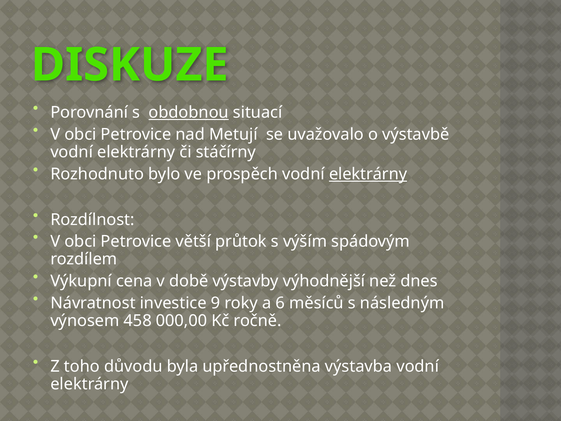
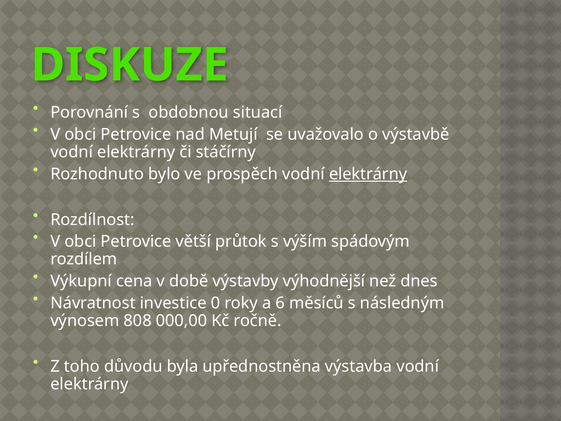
obdobnou underline: present -> none
9: 9 -> 0
458: 458 -> 808
